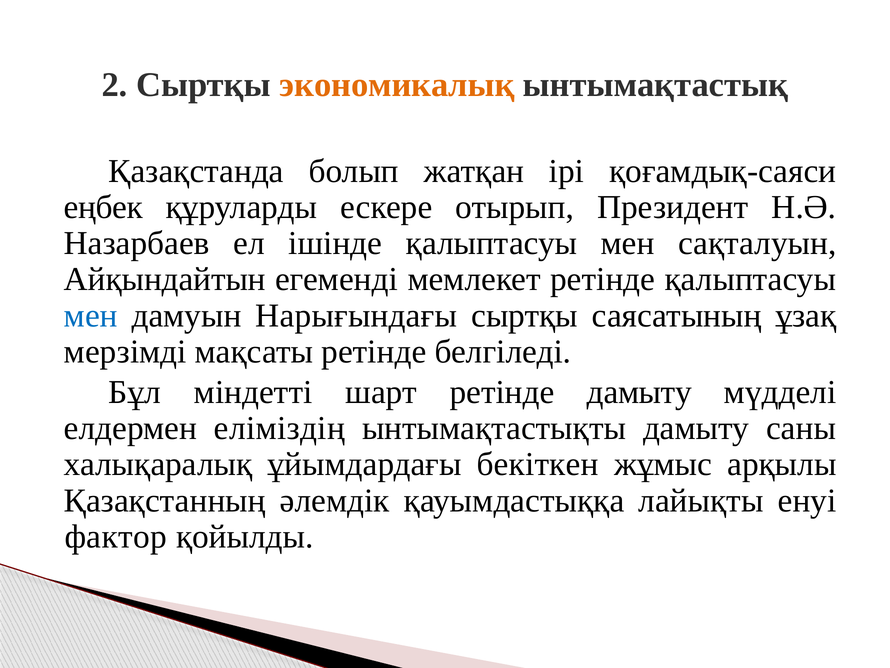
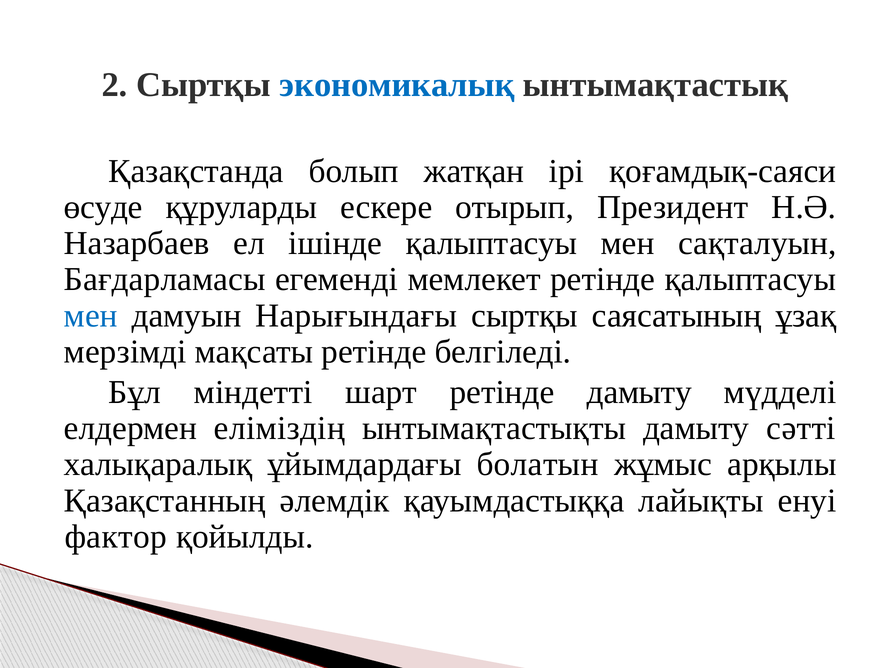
экономикалық colour: orange -> blue
еңбек: еңбек -> өсуде
Айқындайтын: Айқындайтын -> Бағдарламасы
саны: саны -> сәтті
бекіткен: бекіткен -> болатын
